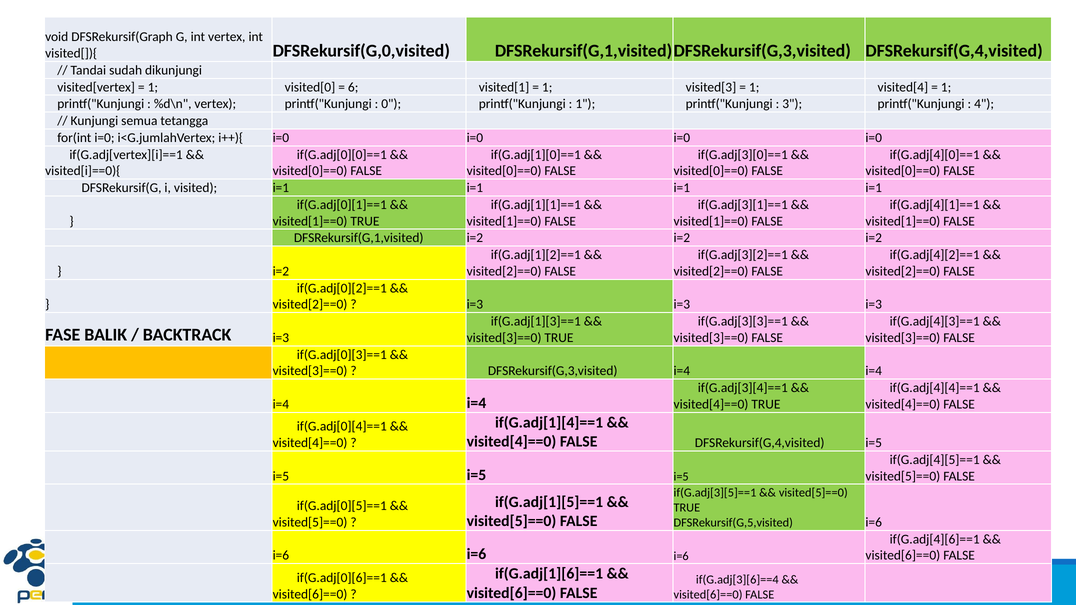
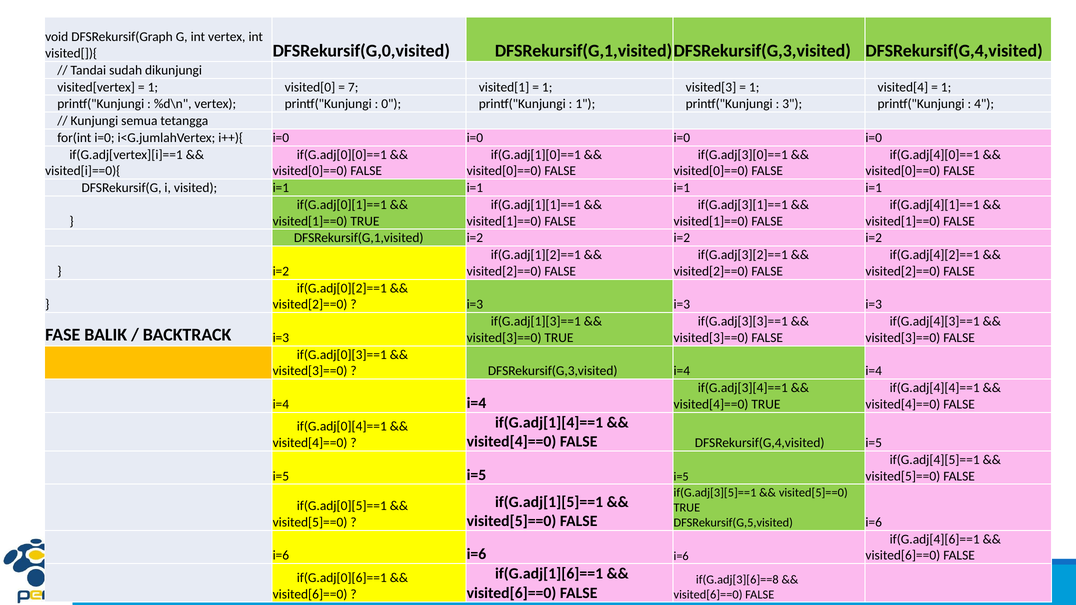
6: 6 -> 7
if(G.adj[3][6]==4: if(G.adj[3][6]==4 -> if(G.adj[3][6]==8
